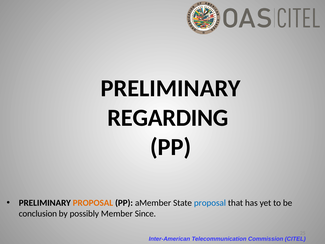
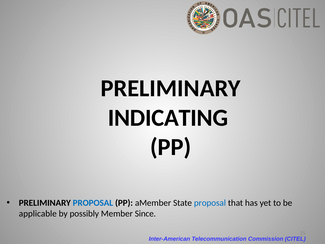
REGARDING: REGARDING -> INDICATING
PROPOSAL at (93, 203) colour: orange -> blue
conclusion: conclusion -> applicable
